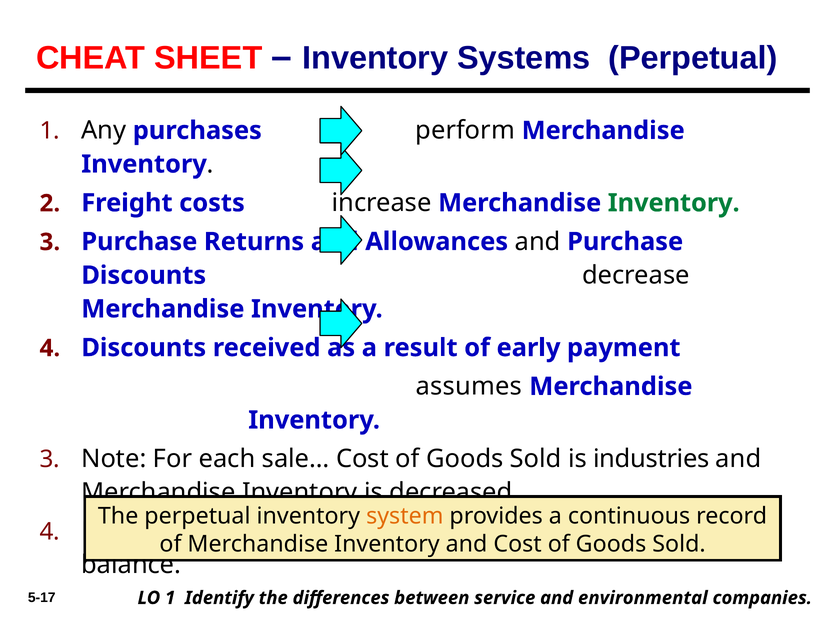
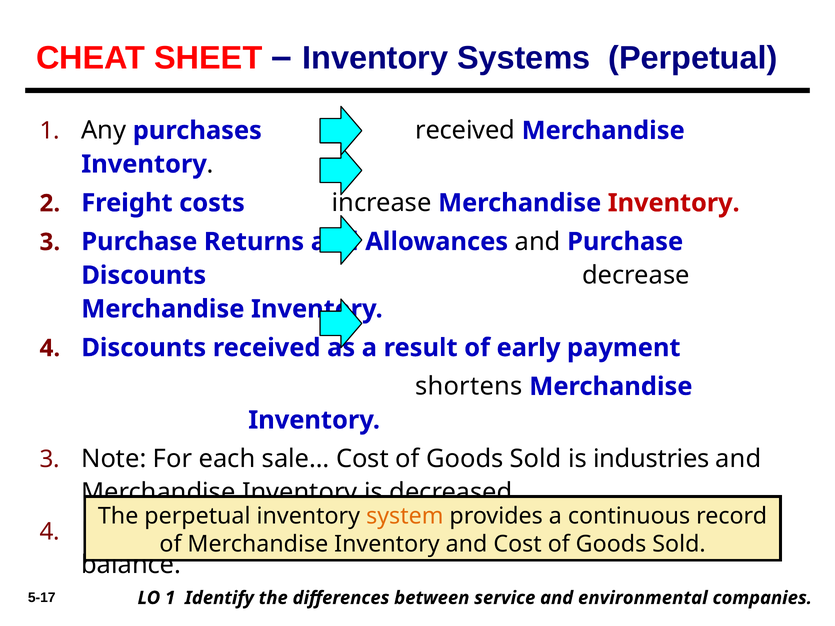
purchases perform: perform -> received
Inventory at (674, 203) colour: green -> red
assumes: assumes -> shortens
